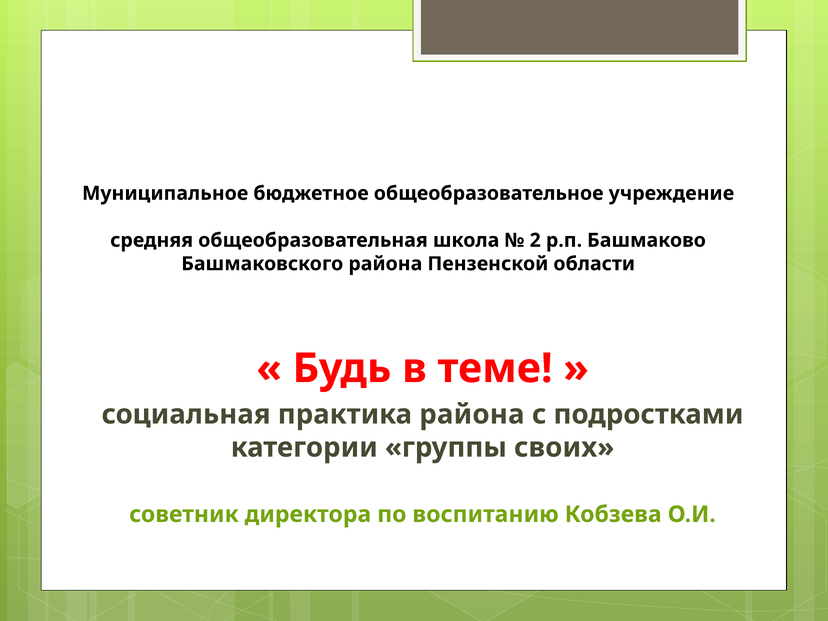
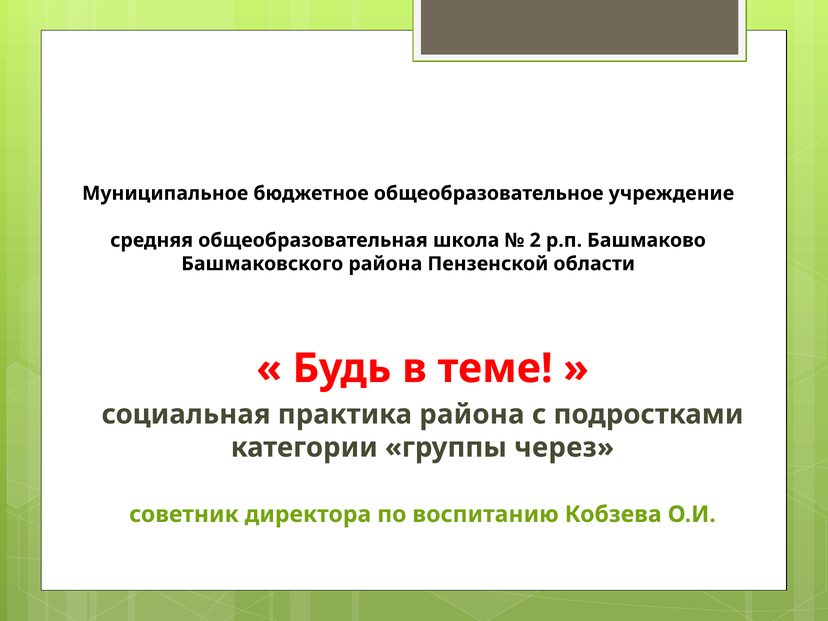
своих: своих -> через
